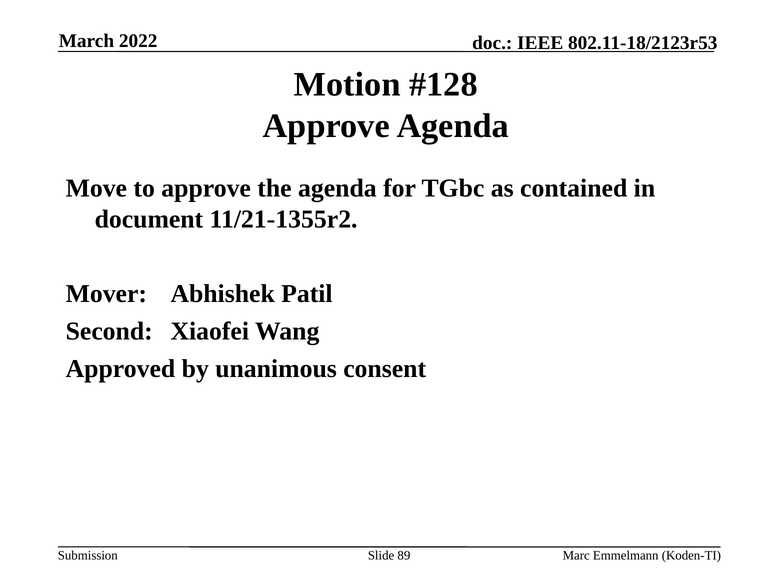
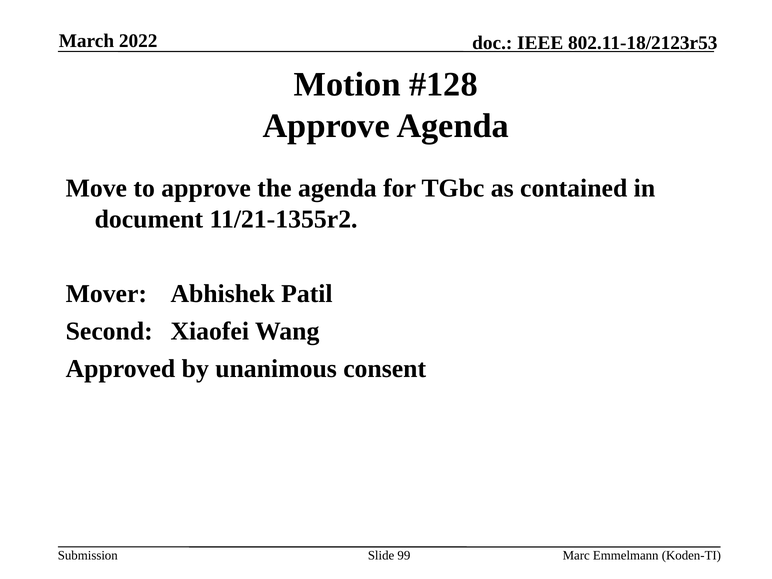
89: 89 -> 99
